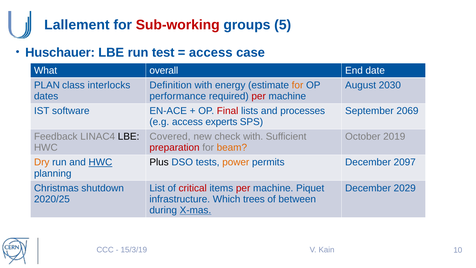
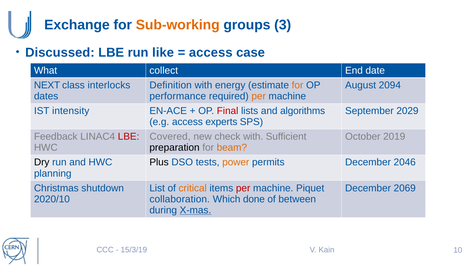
Lallement: Lallement -> Exchange
Sub-working colour: red -> orange
5: 5 -> 3
Huschauer: Huschauer -> Discussed
test: test -> like
overall: overall -> collect
PLAN: PLAN -> NEXT
2030: 2030 -> 2094
per at (259, 96) colour: red -> orange
software: software -> intensity
processes: processes -> algorithms
2069: 2069 -> 2029
LBE at (129, 136) colour: black -> red
preparation colour: red -> black
Dry colour: orange -> black
HWC at (100, 162) underline: present -> none
2097: 2097 -> 2046
critical colour: red -> orange
2029: 2029 -> 2069
2020/25: 2020/25 -> 2020/10
infrastructure: infrastructure -> collaboration
trees: trees -> done
